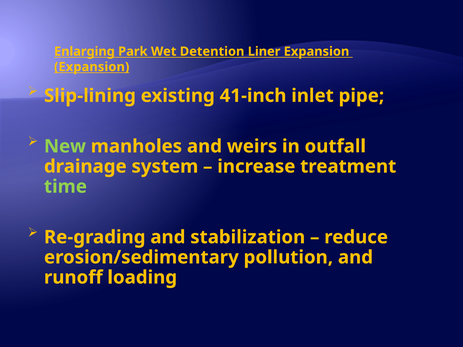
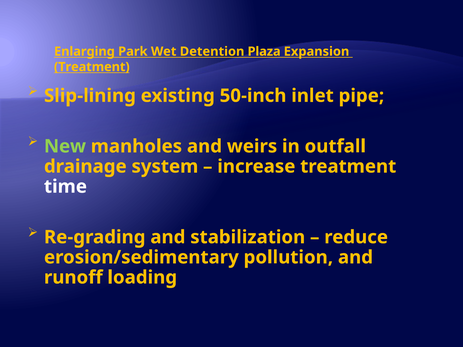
Liner: Liner -> Plaza
Expansion at (92, 67): Expansion -> Treatment
41-inch: 41-inch -> 50-inch
time colour: light green -> white
